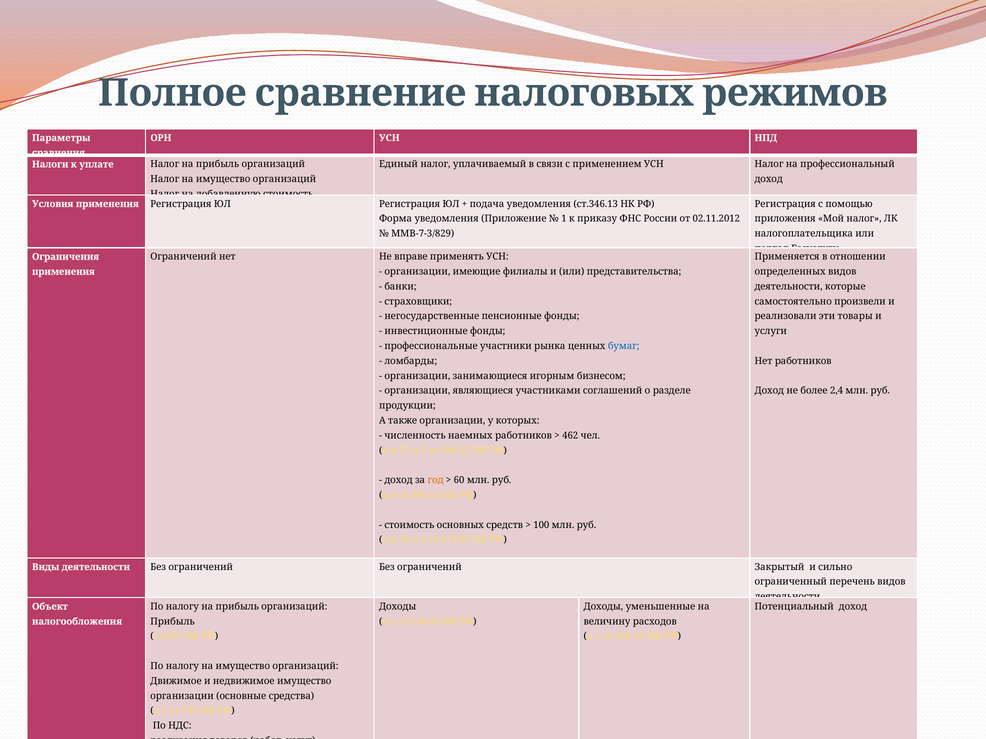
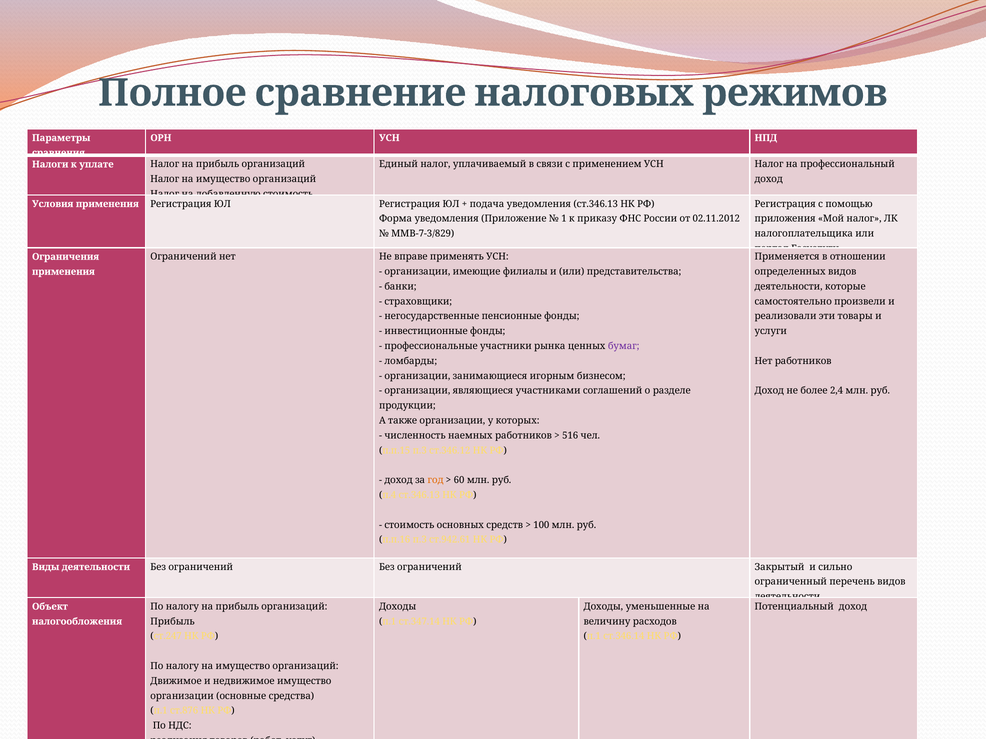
бумаг colour: blue -> purple
462: 462 -> 516
ст.674.61: ст.674.61 -> ст.942.61
ст.136.82: ст.136.82 -> ст.347.14
ст.735: ст.735 -> ст.876
